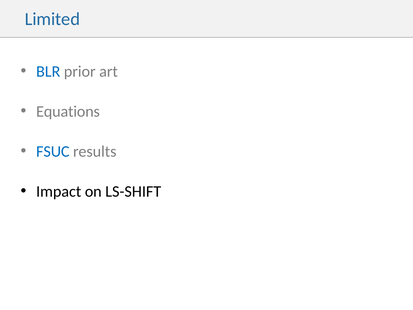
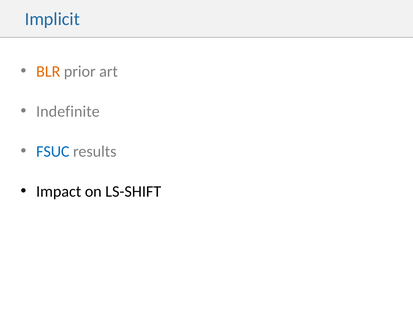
Limited: Limited -> Implicit
BLR colour: blue -> orange
Equations: Equations -> Indefinite
